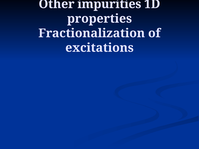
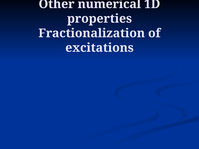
impurities: impurities -> numerical
